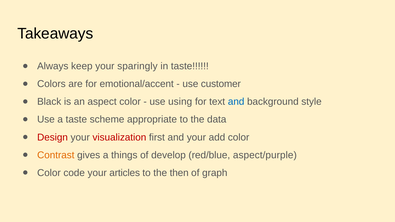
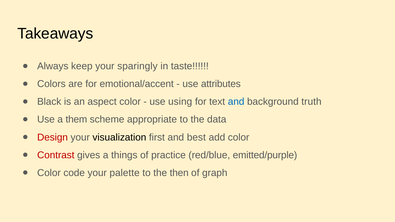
customer: customer -> attributes
style: style -> truth
a taste: taste -> them
visualization colour: red -> black
and your: your -> best
Contrast colour: orange -> red
develop: develop -> practice
aspect/purple: aspect/purple -> emitted/purple
articles: articles -> palette
